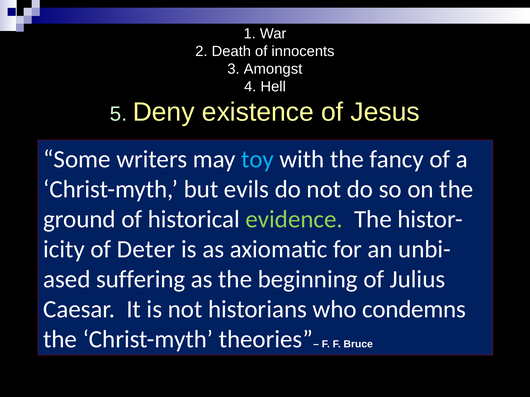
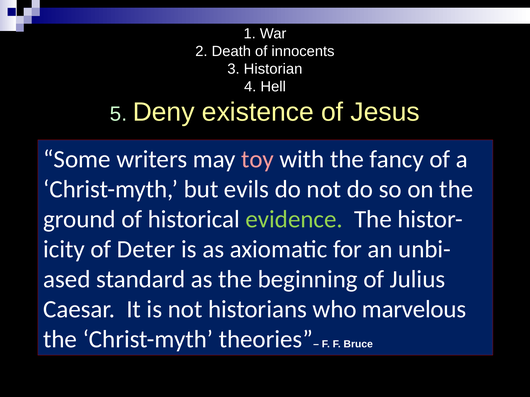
Amongst: Amongst -> Historian
toy colour: light blue -> pink
suffering: suffering -> standard
condemns: condemns -> marvelous
